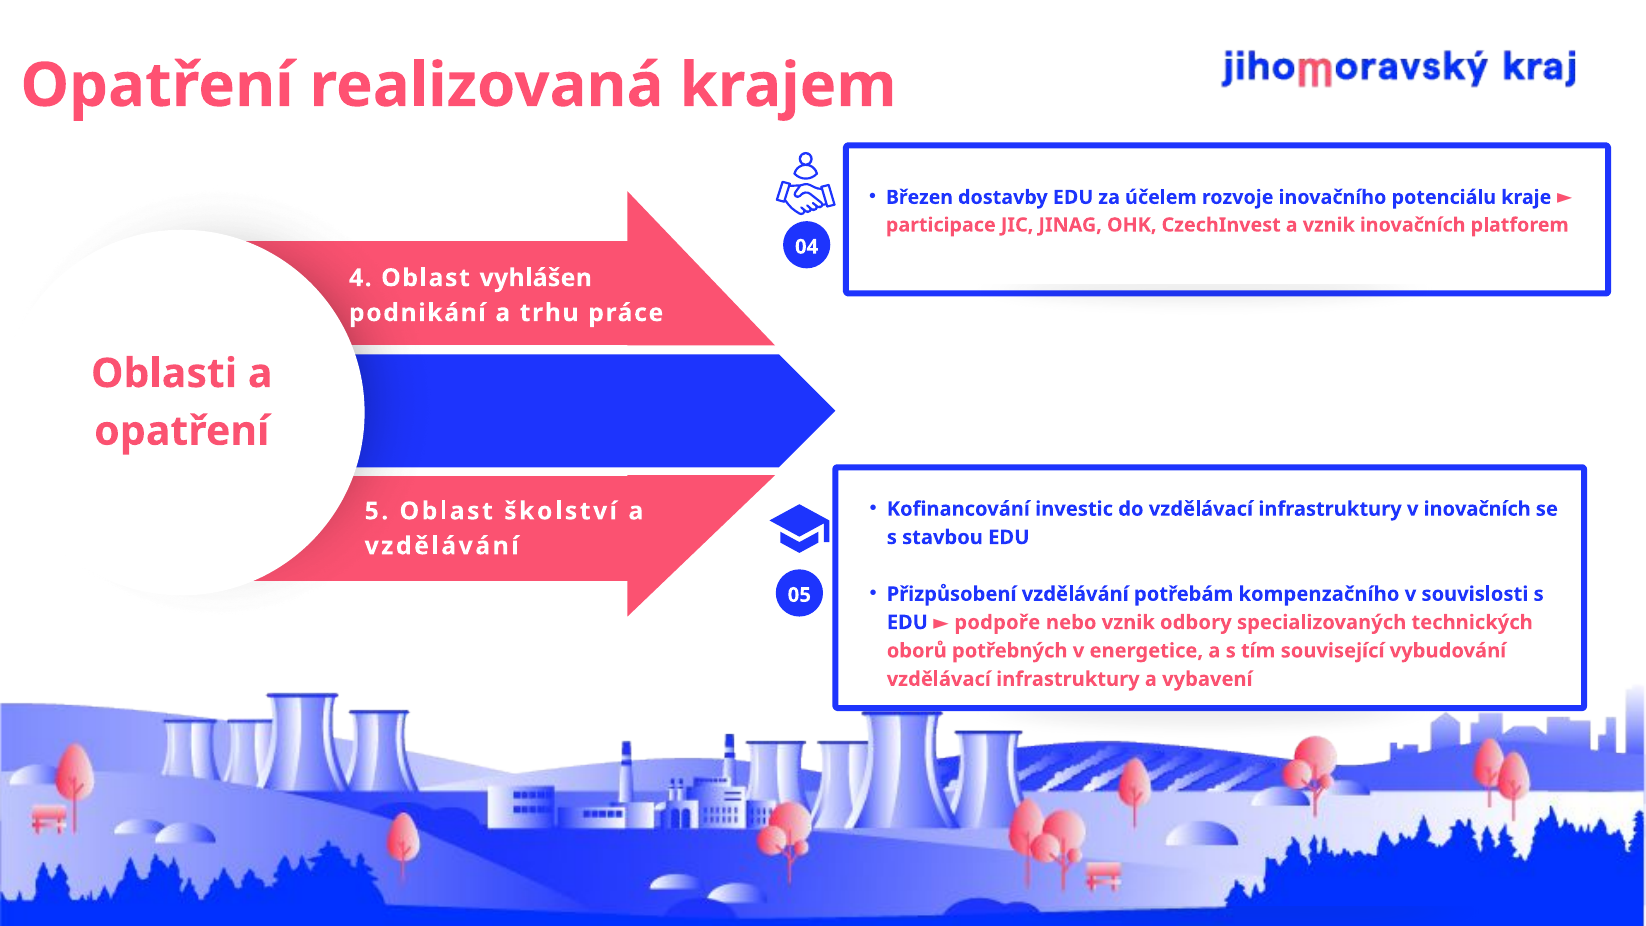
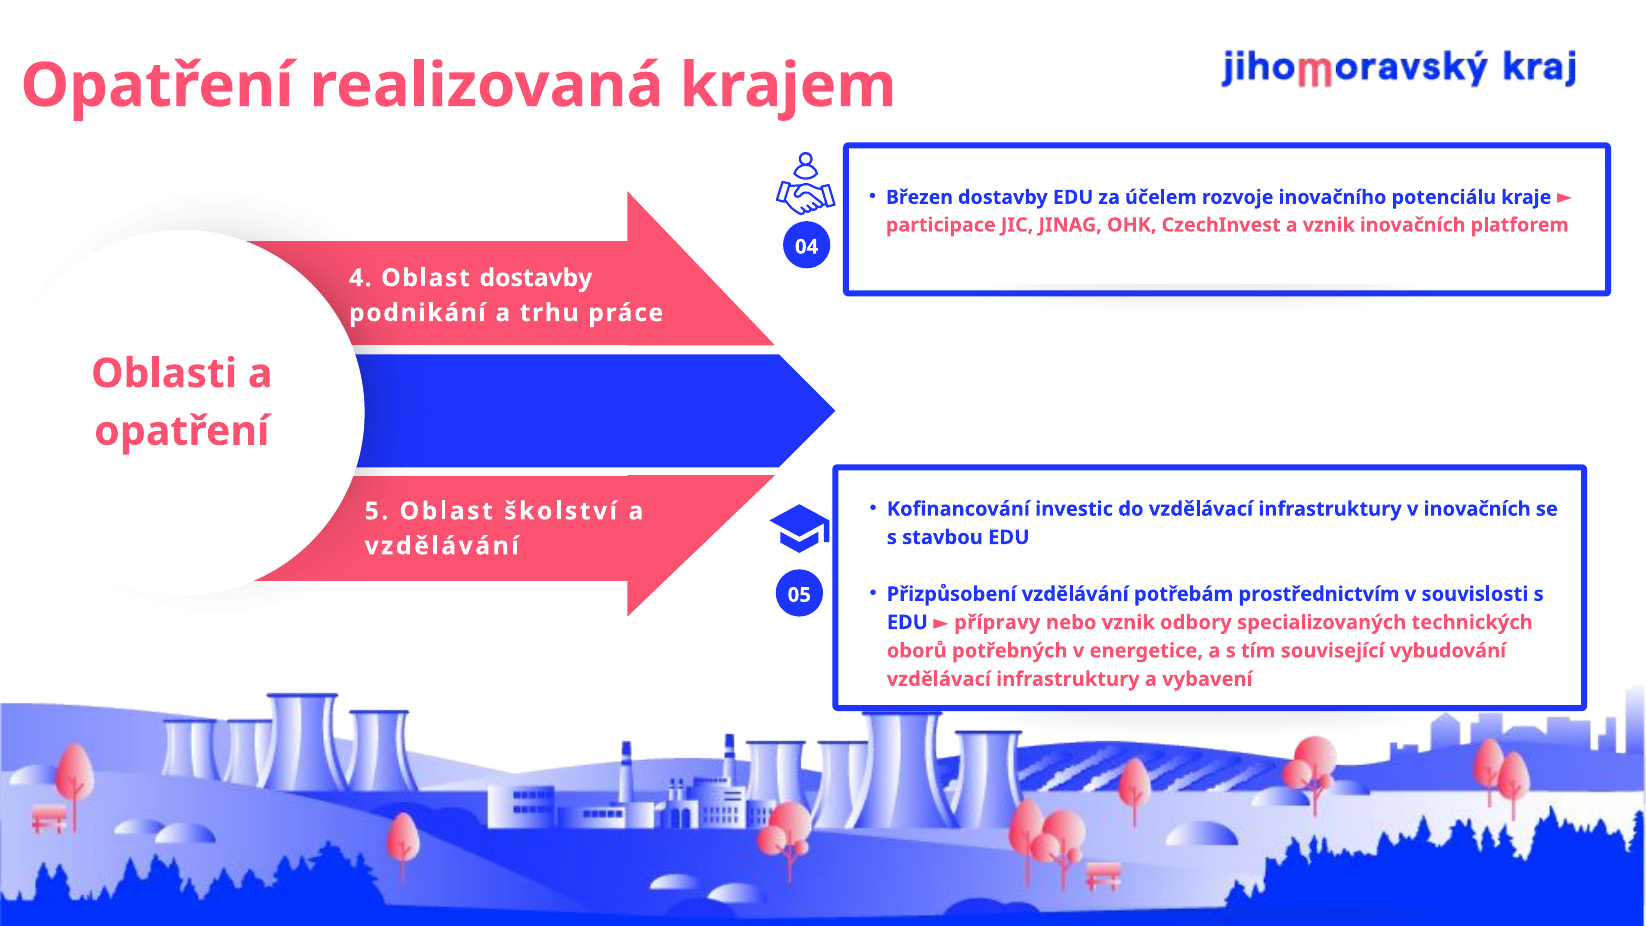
Oblast vyhlášen: vyhlášen -> dostavby
kompenzačního: kompenzačního -> prostřednictvím
podpoře: podpoře -> přípravy
